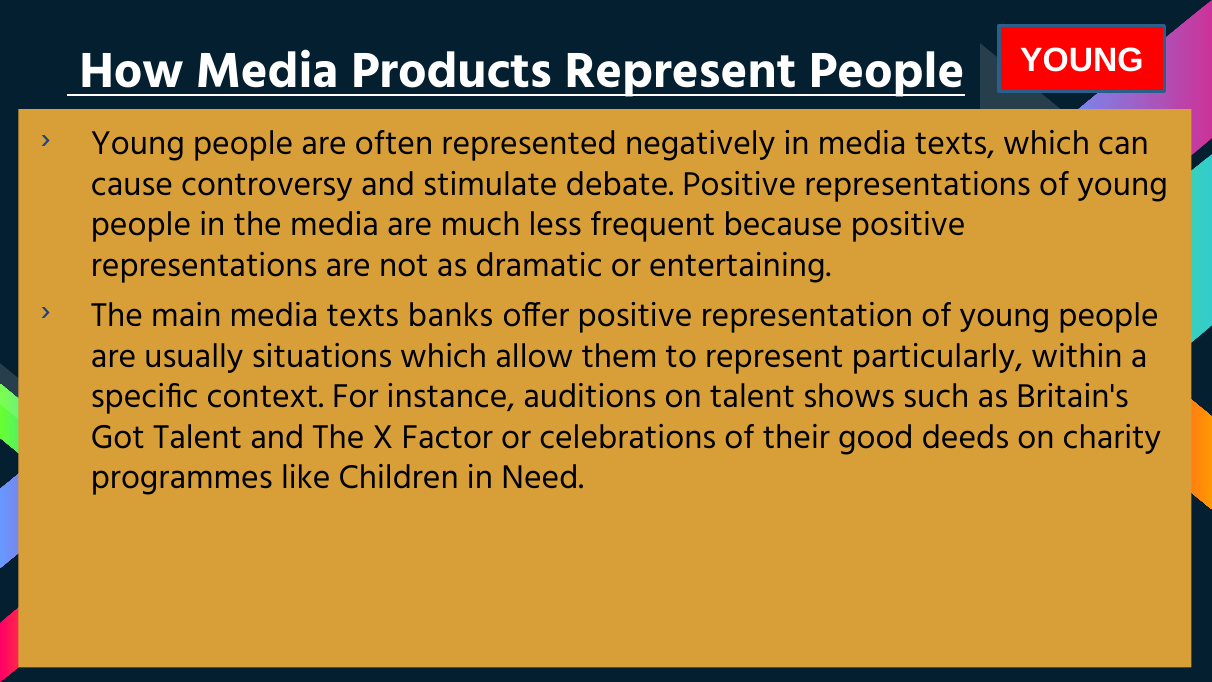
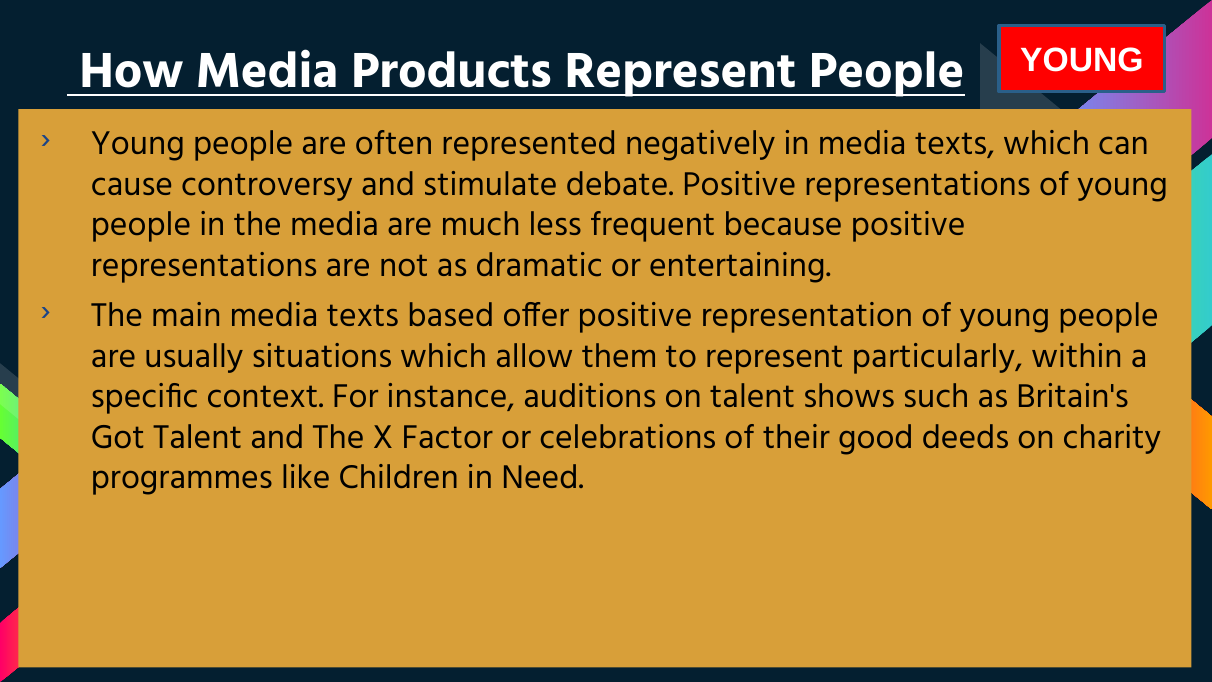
banks: banks -> based
